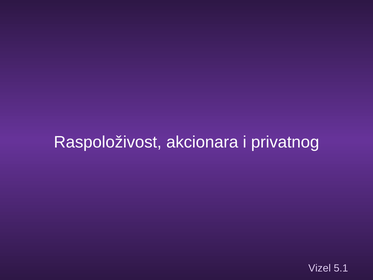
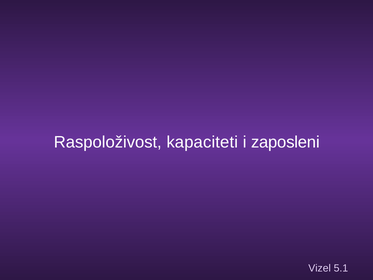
akcionara: akcionara -> kapaciteti
privatnog: privatnog -> zaposleni
